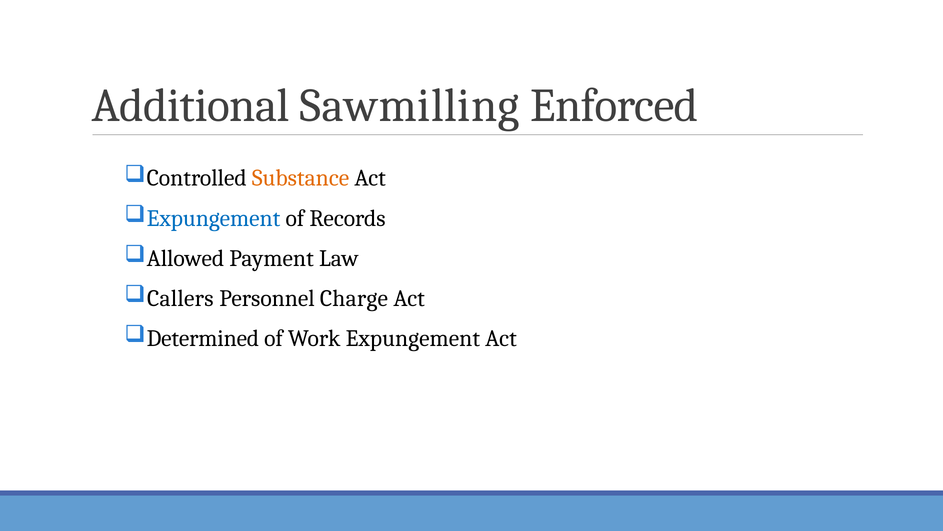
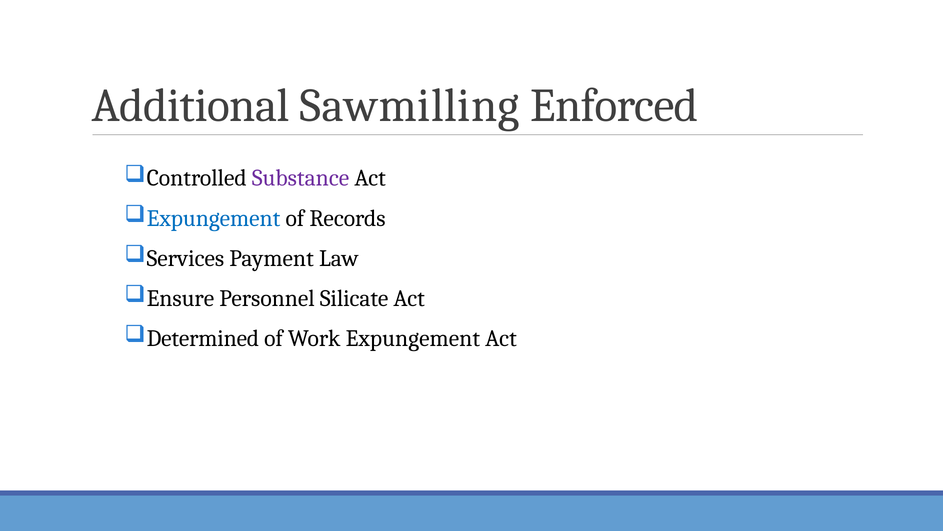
Substance colour: orange -> purple
Allowed: Allowed -> Services
Callers: Callers -> Ensure
Charge: Charge -> Silicate
